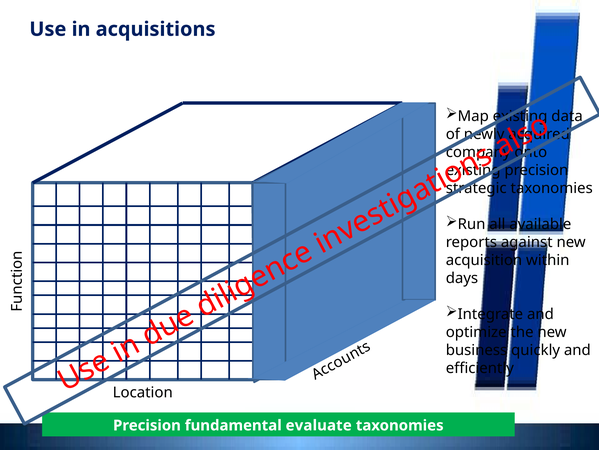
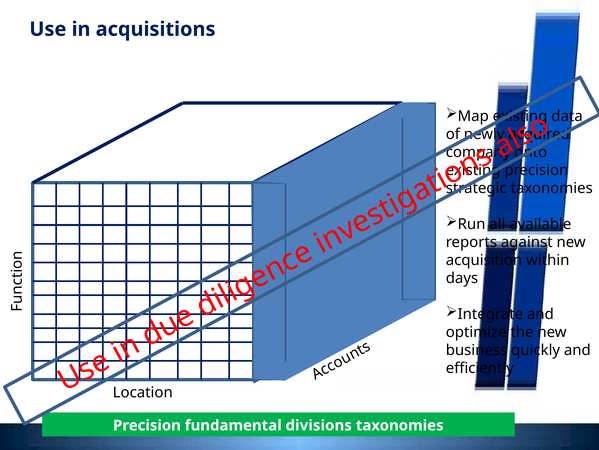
evaluate: evaluate -> divisions
